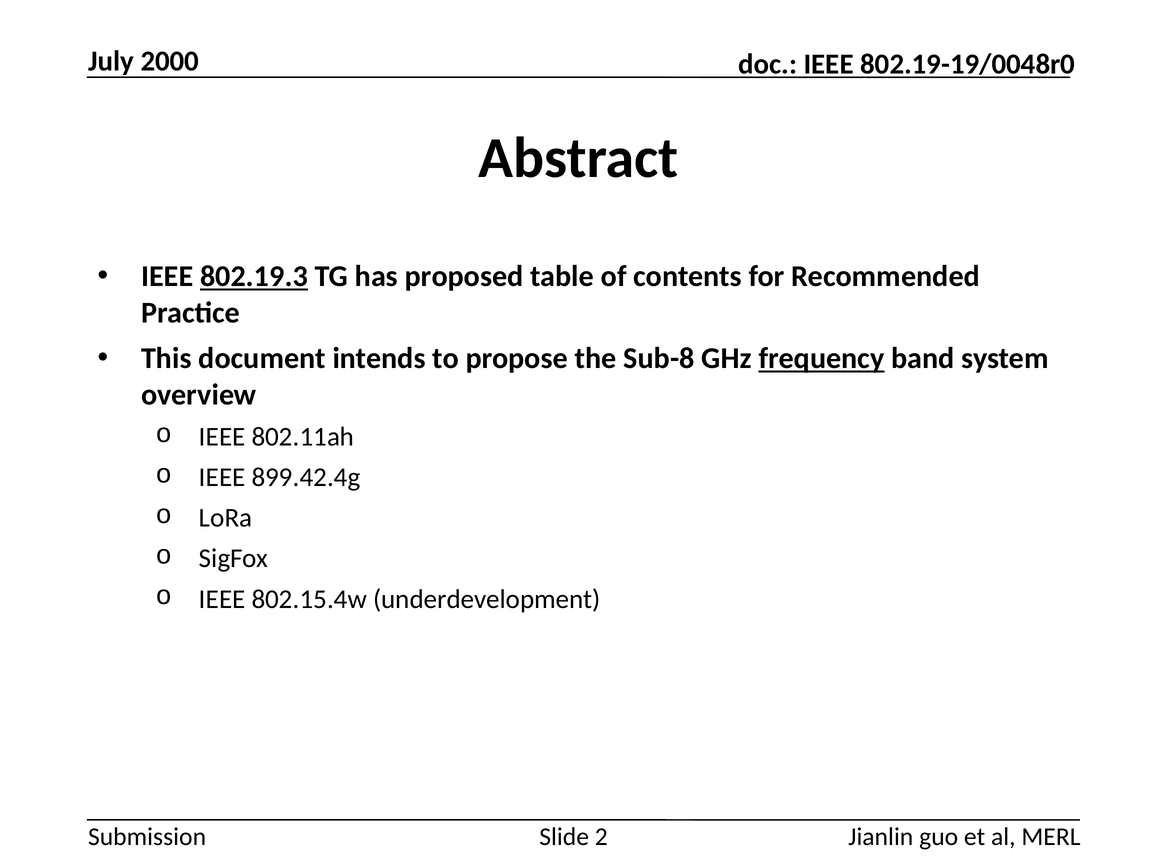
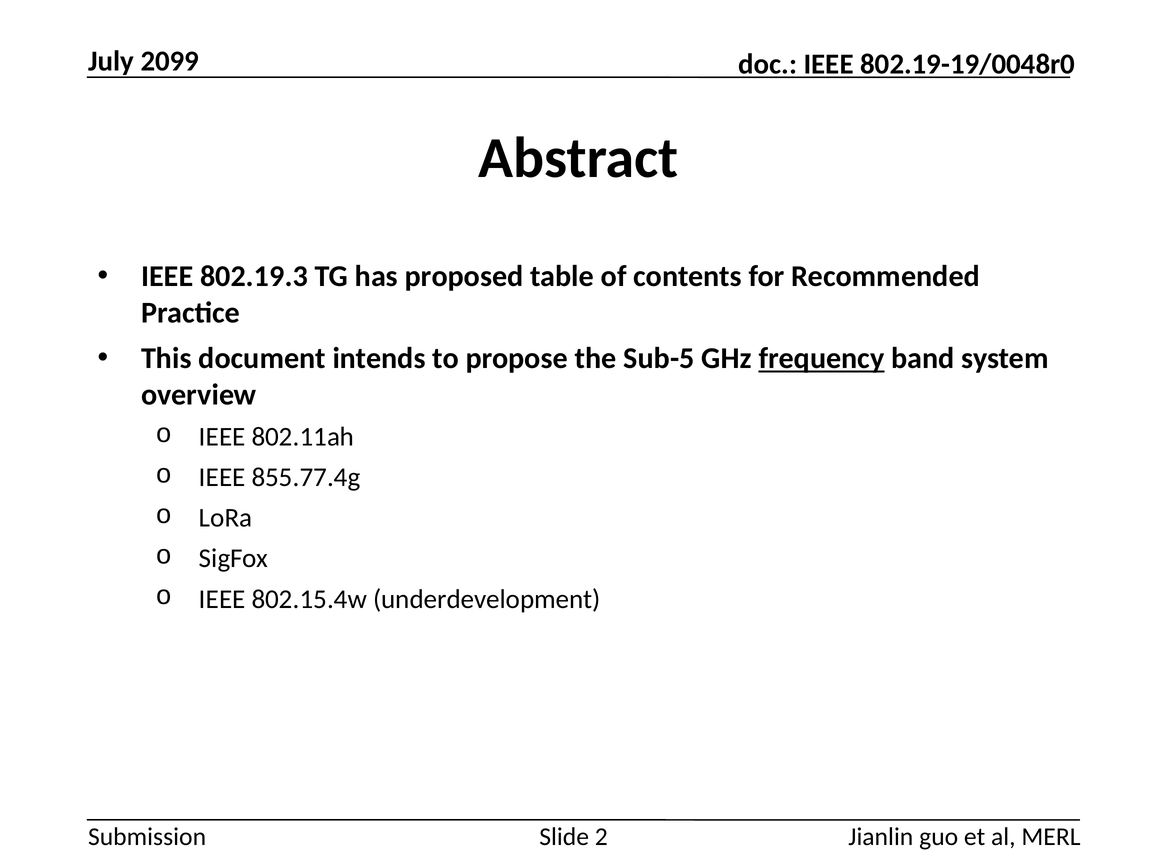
2000: 2000 -> 2099
802.19.3 underline: present -> none
Sub-8: Sub-8 -> Sub-5
899.42.4g: 899.42.4g -> 855.77.4g
